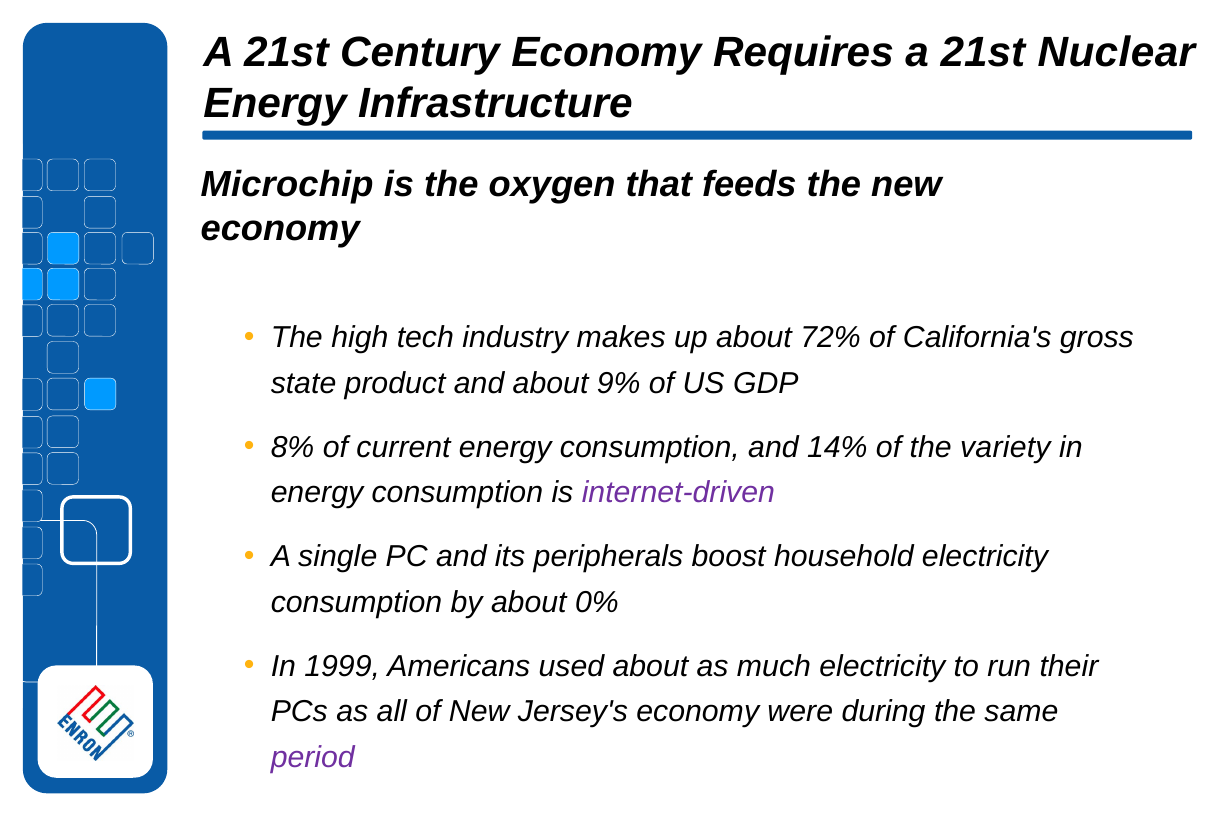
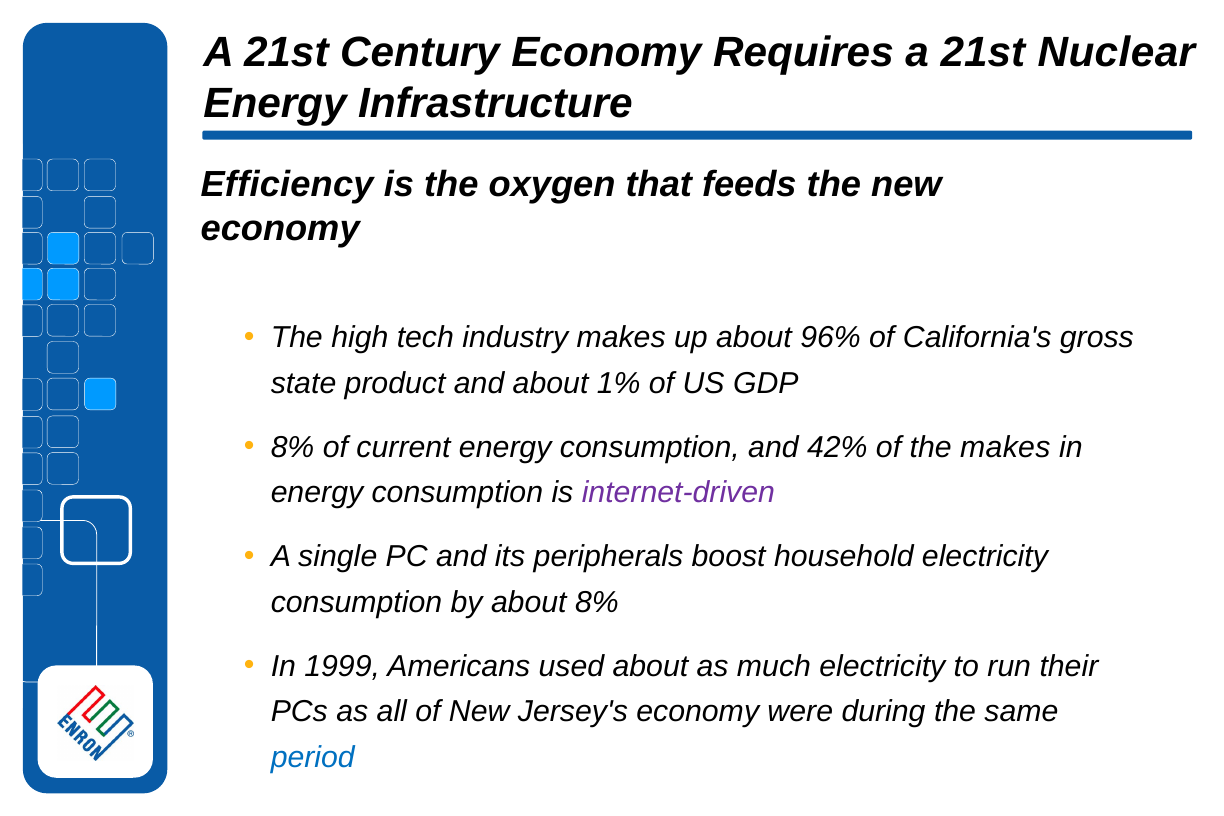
Microchip: Microchip -> Efficiency
72%: 72% -> 96%
9%: 9% -> 1%
14%: 14% -> 42%
the variety: variety -> makes
about 0%: 0% -> 8%
period colour: purple -> blue
